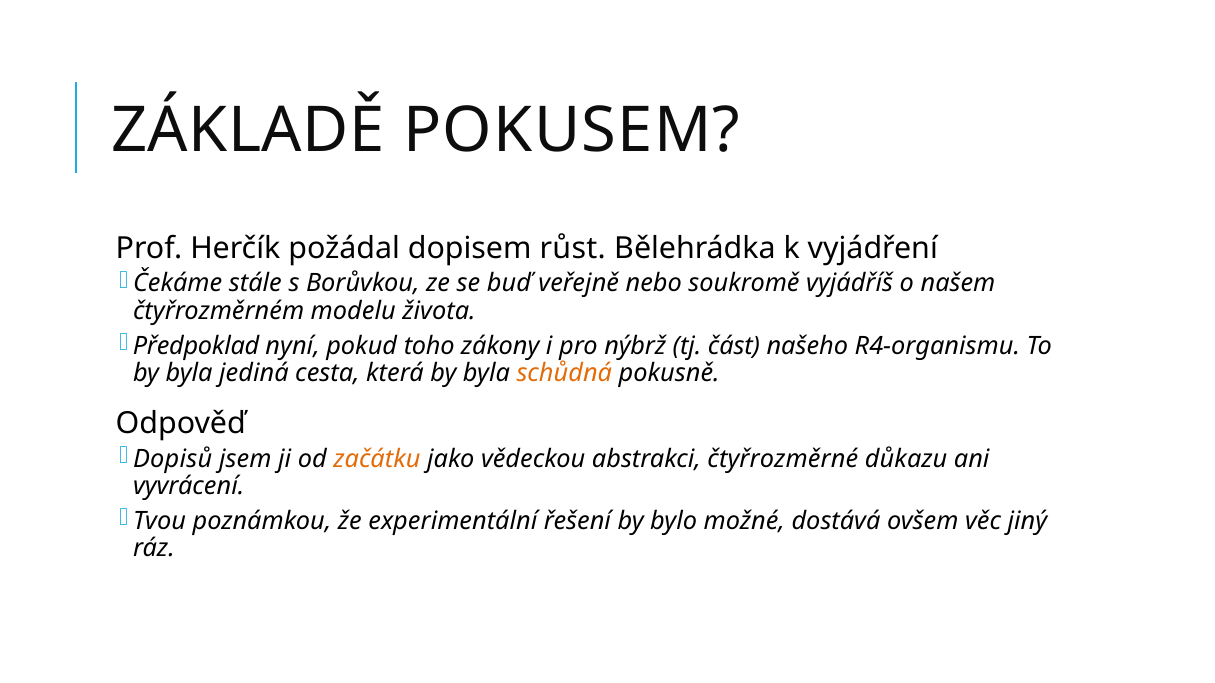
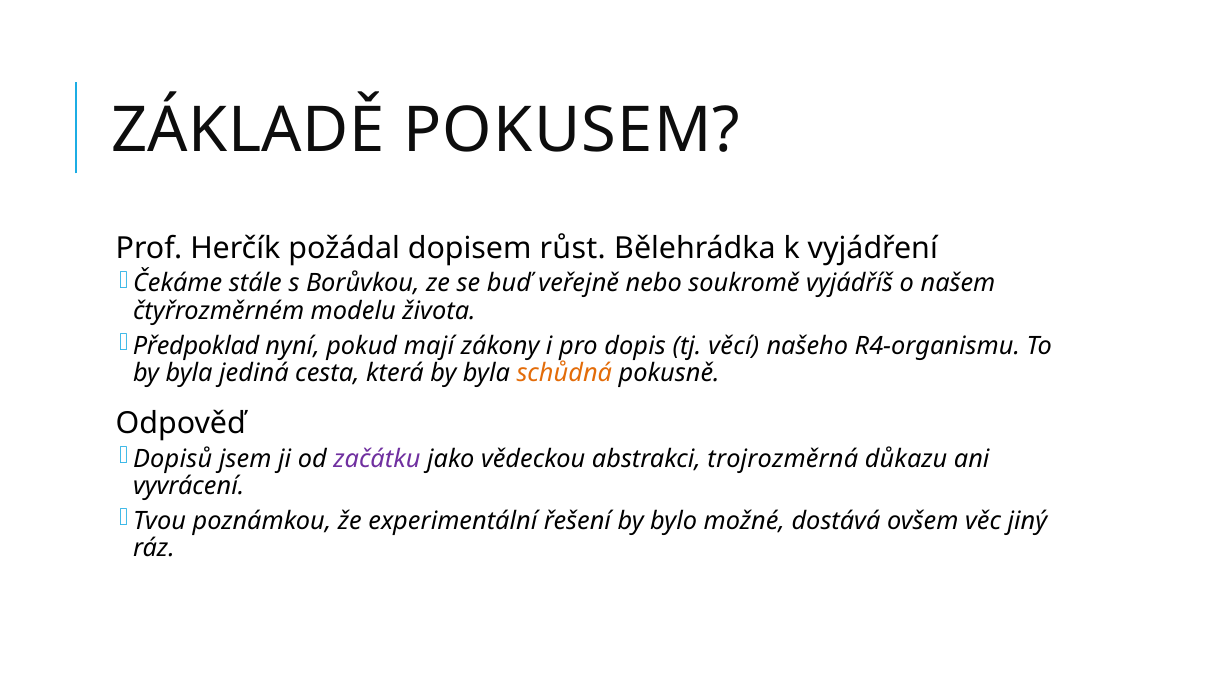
toho: toho -> mají
nýbrž: nýbrž -> dopis
část: část -> věcí
začátku colour: orange -> purple
čtyřrozměrné: čtyřrozměrné -> trojrozměrná
